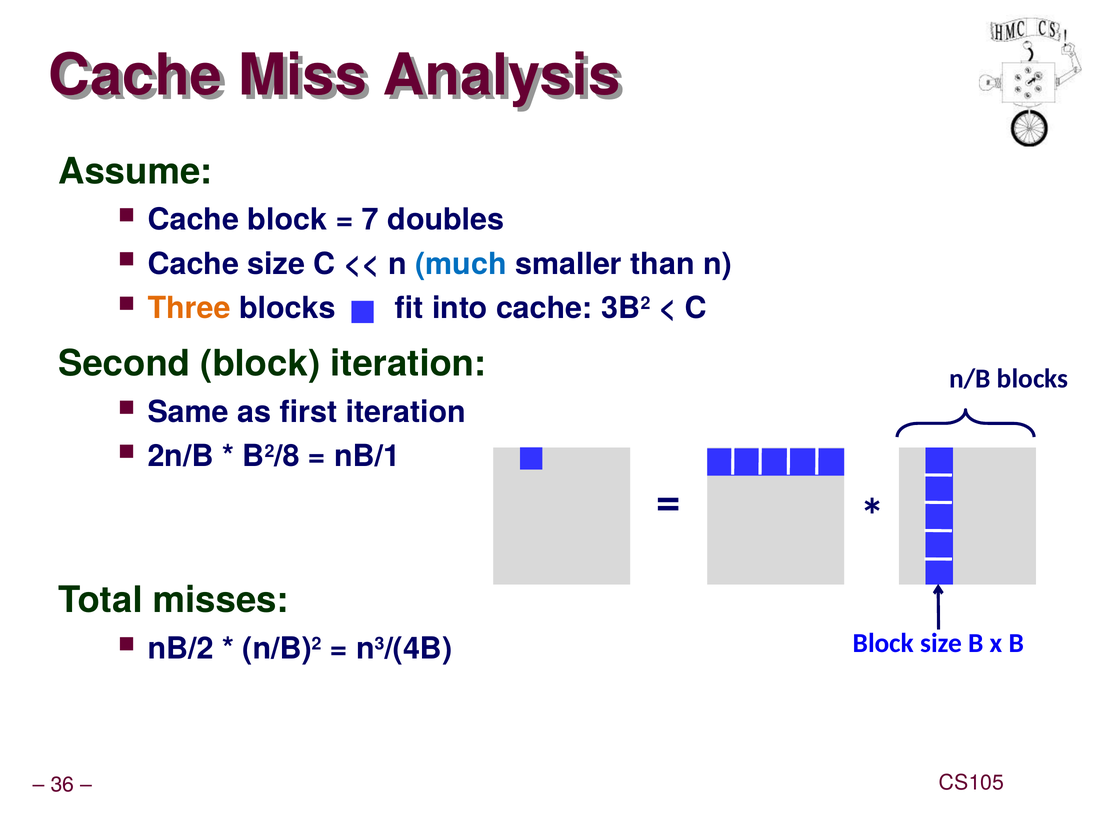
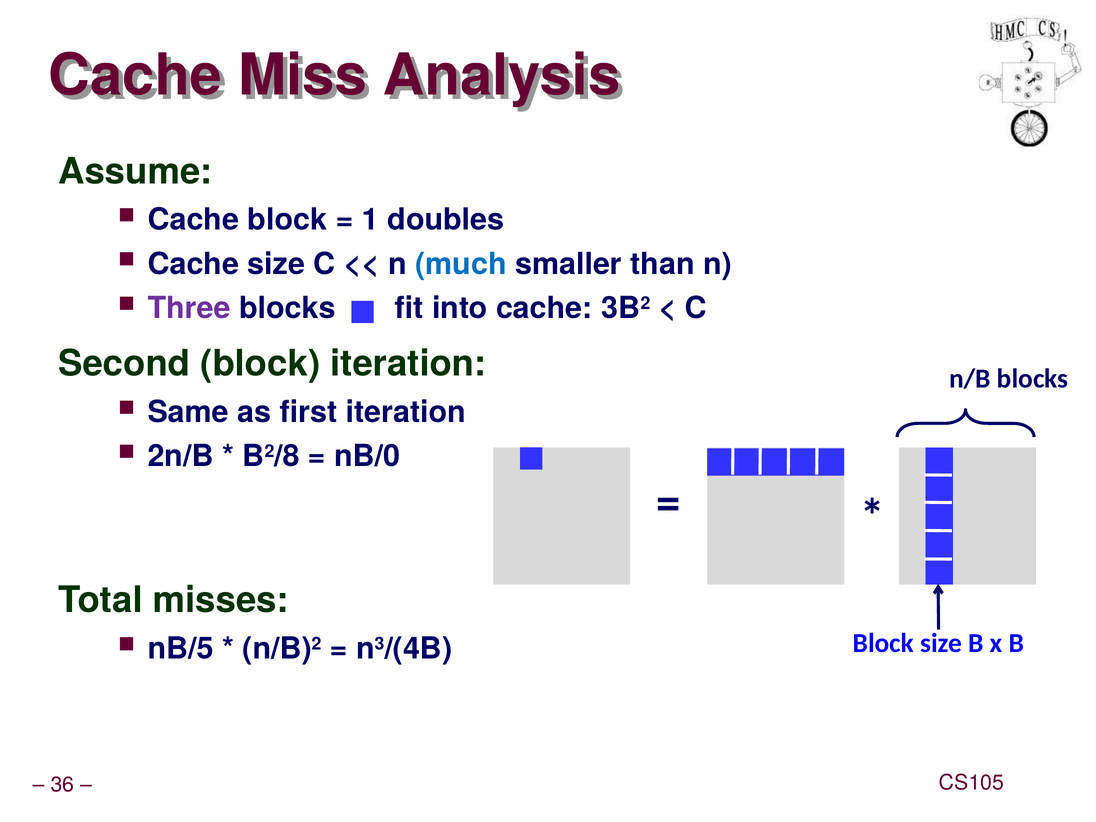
7: 7 -> 1
Three colour: orange -> purple
nB/1: nB/1 -> nB/0
nB/2: nB/2 -> nB/5
